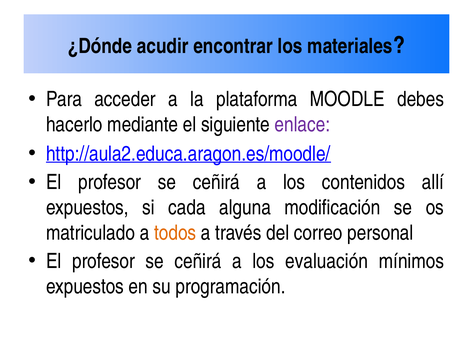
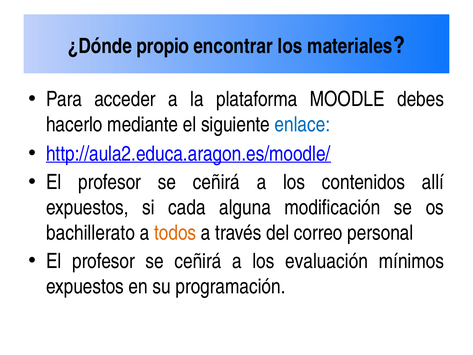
acudir: acudir -> propio
enlace colour: purple -> blue
matriculado: matriculado -> bachillerato
